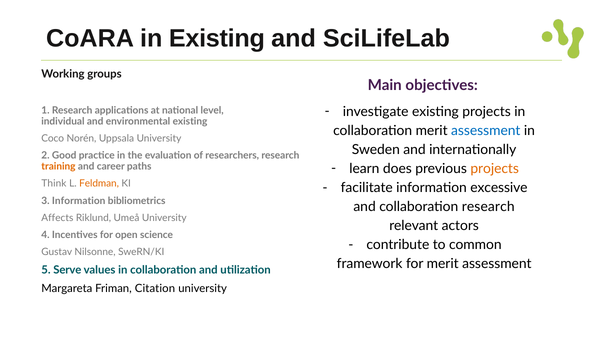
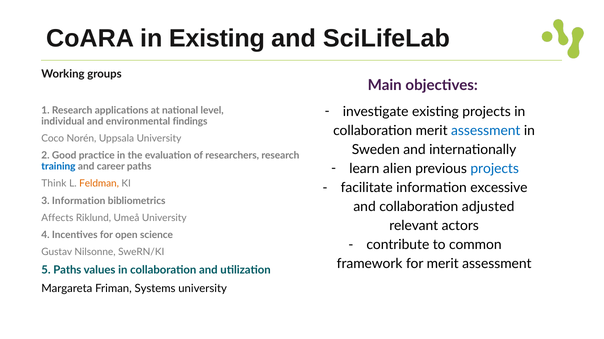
environmental existing: existing -> findings
training colour: orange -> blue
does: does -> alien
projects at (495, 169) colour: orange -> blue
collaboration research: research -> adjusted
5 Serve: Serve -> Paths
Citation: Citation -> Systems
